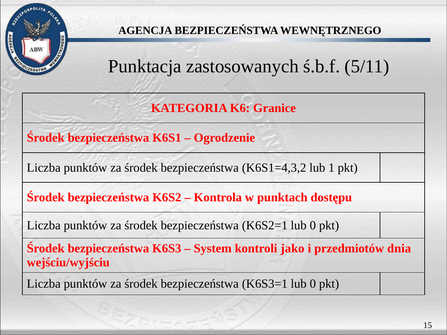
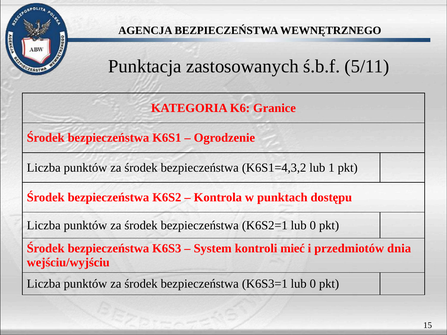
jako: jako -> mieć
